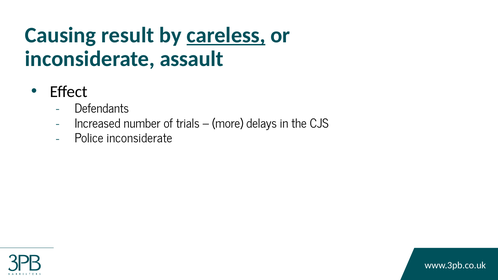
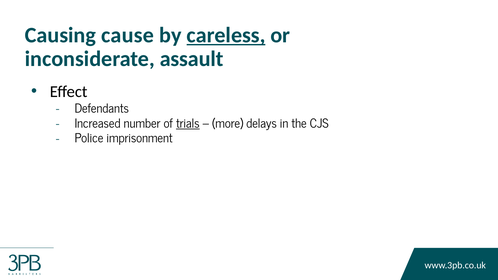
result: result -> cause
trials underline: none -> present
Police inconsiderate: inconsiderate -> imprisonment
